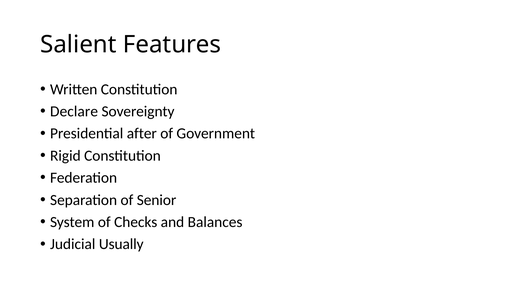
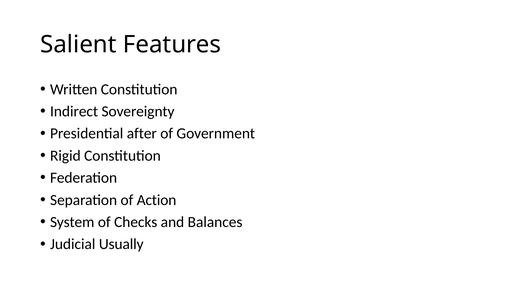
Declare: Declare -> Indirect
Senior: Senior -> Action
